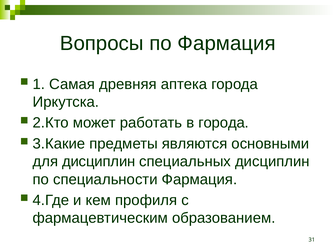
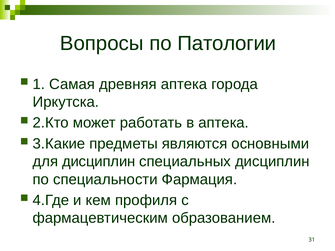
по Фармация: Фармация -> Патологии
в города: города -> аптека
